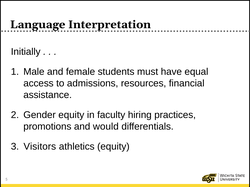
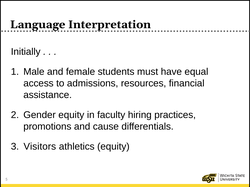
would: would -> cause
